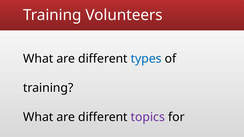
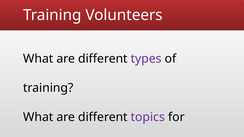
types colour: blue -> purple
